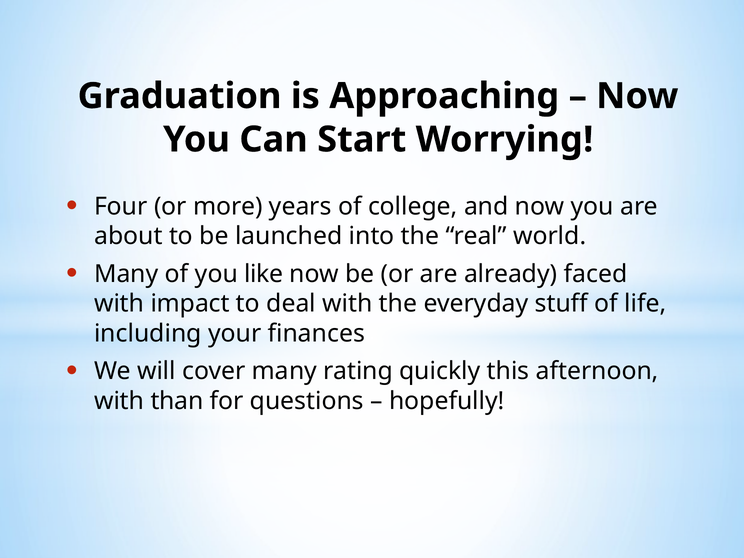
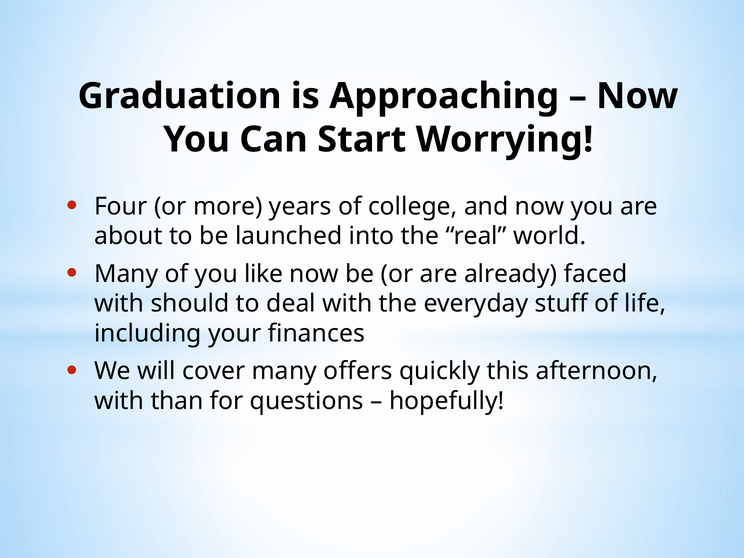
impact: impact -> should
rating: rating -> offers
